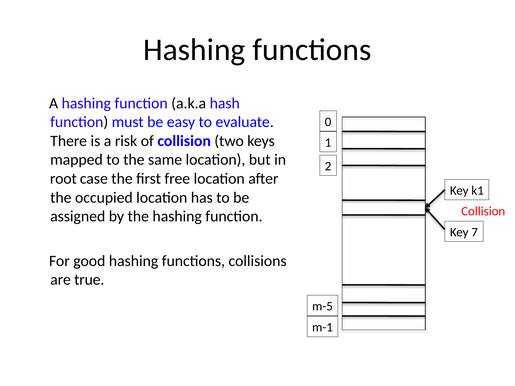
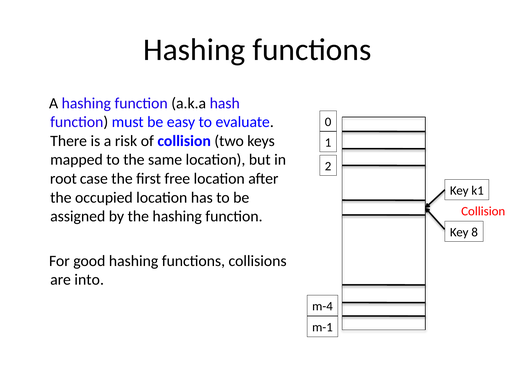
7: 7 -> 8
true: true -> into
m-5: m-5 -> m-4
